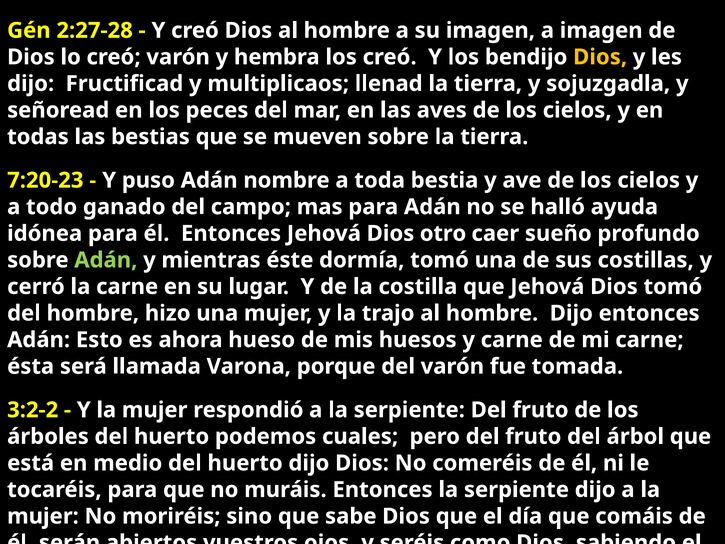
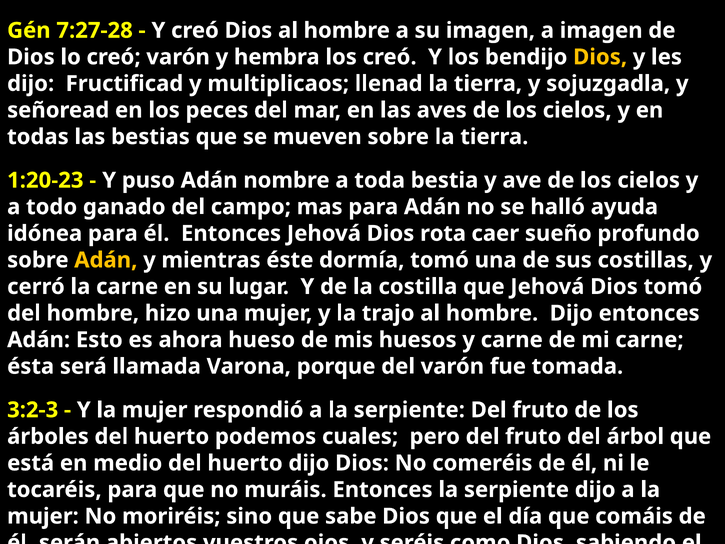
2:27-28: 2:27-28 -> 7:27-28
7:20-23: 7:20-23 -> 1:20-23
otro: otro -> rota
Adán at (106, 260) colour: light green -> yellow
3:2-2: 3:2-2 -> 3:2-3
